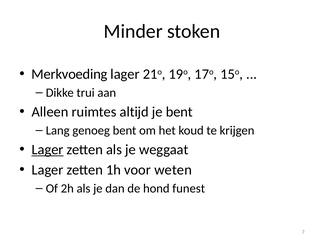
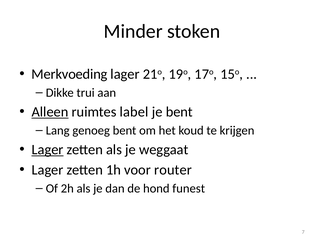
Alleen underline: none -> present
altijd: altijd -> label
weten: weten -> router
